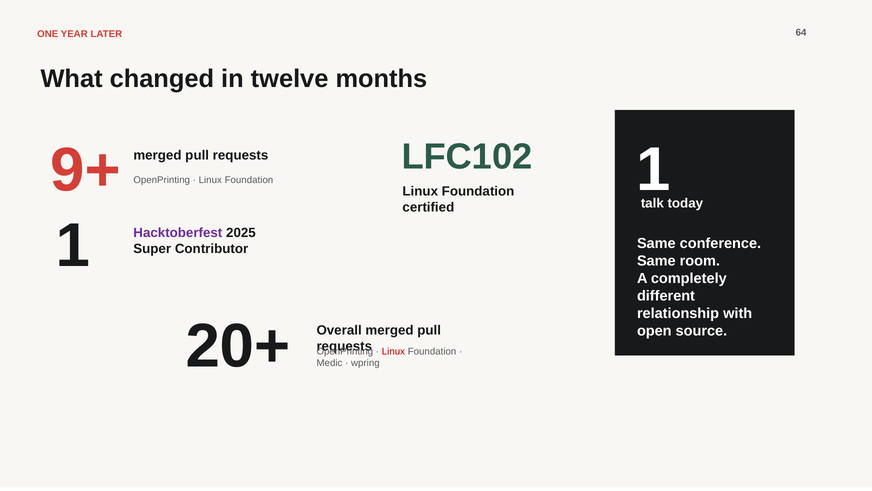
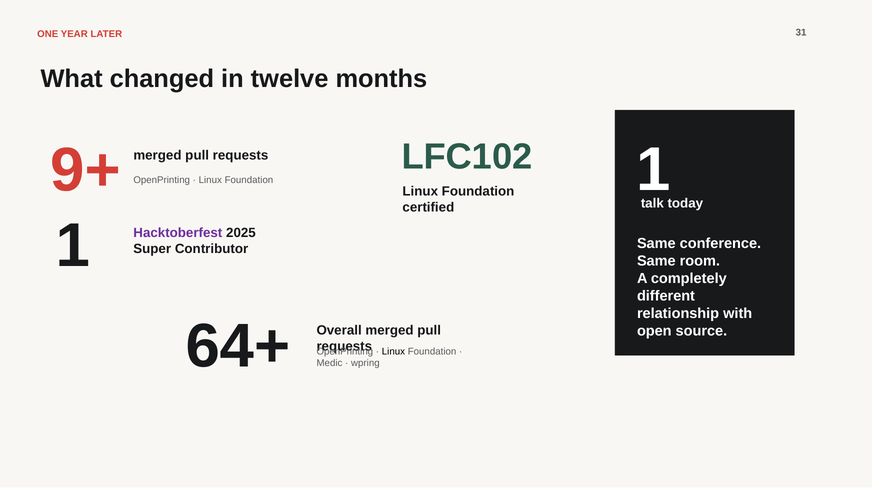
64: 64 -> 31
20+: 20+ -> 64+
Linux at (393, 351) colour: red -> black
